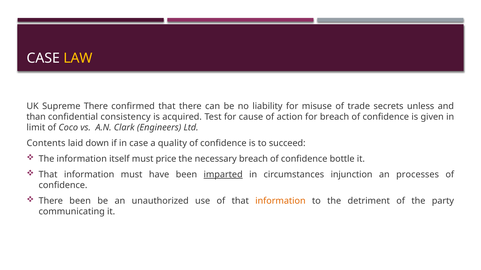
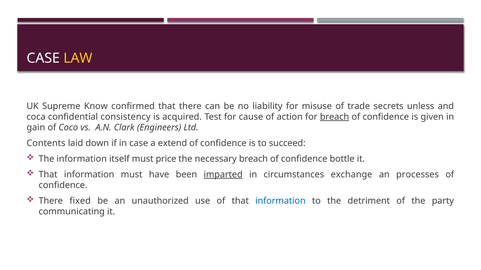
Supreme There: There -> Know
than: than -> coca
breach at (335, 117) underline: none -> present
limit: limit -> gain
quality: quality -> extend
injunction: injunction -> exchange
There been: been -> fixed
information at (280, 201) colour: orange -> blue
